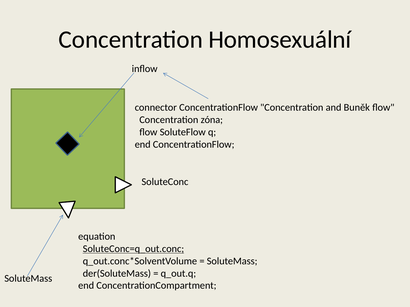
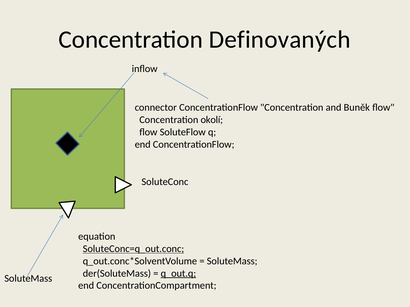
Homosexuální: Homosexuální -> Definovaných
zóna: zóna -> okolí
q_out.q underline: none -> present
